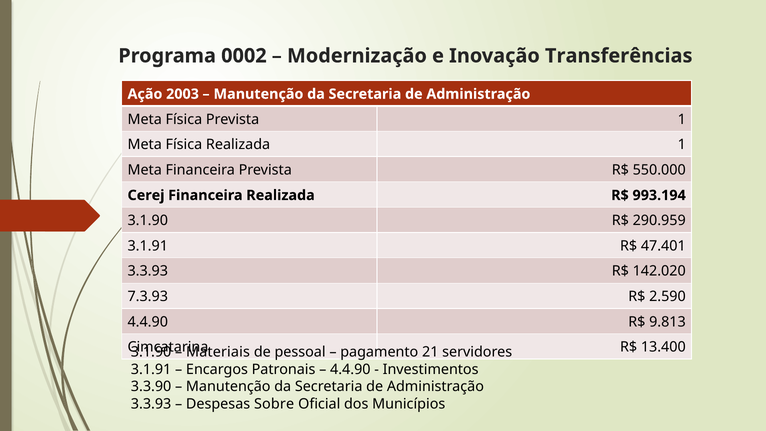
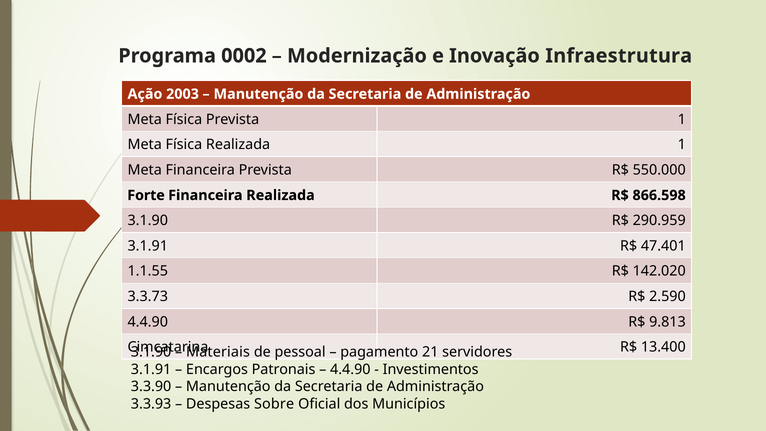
Transferências: Transferências -> Infraestrutura
Cerej: Cerej -> Forte
993.194: 993.194 -> 866.598
3.3.93 at (148, 271): 3.3.93 -> 1.1.55
7.3.93: 7.3.93 -> 3.3.73
